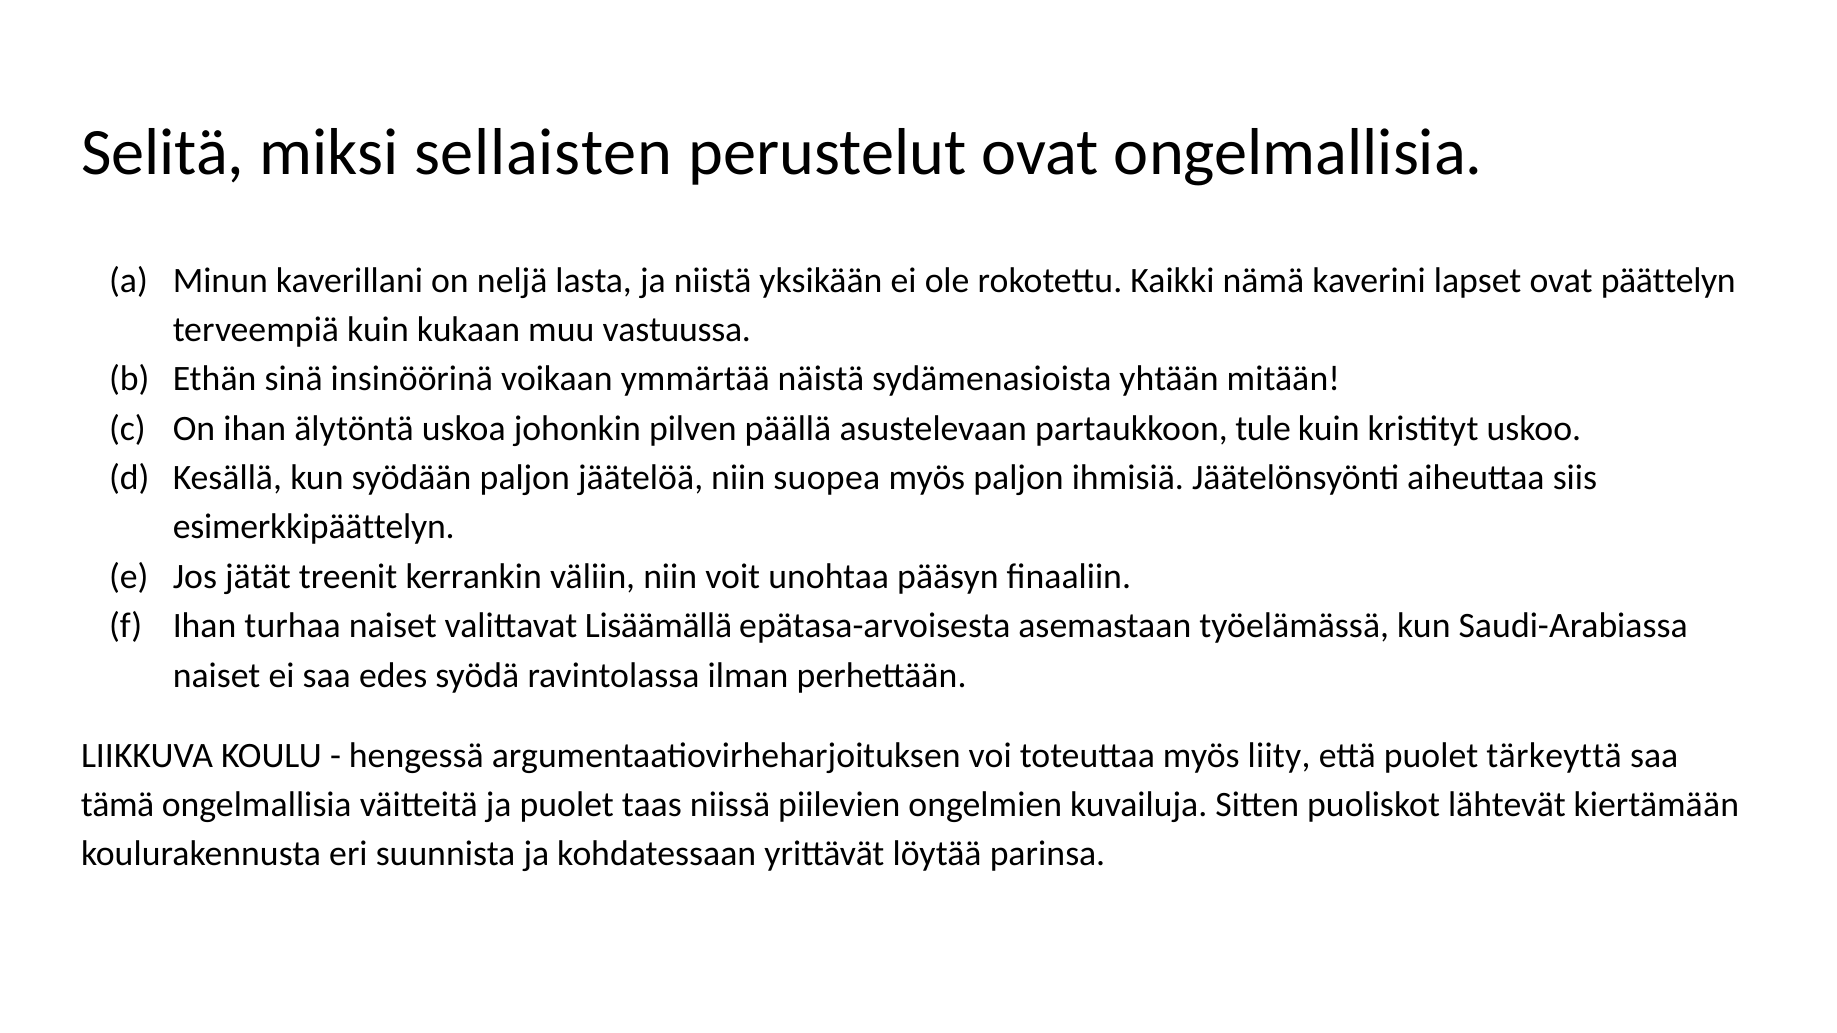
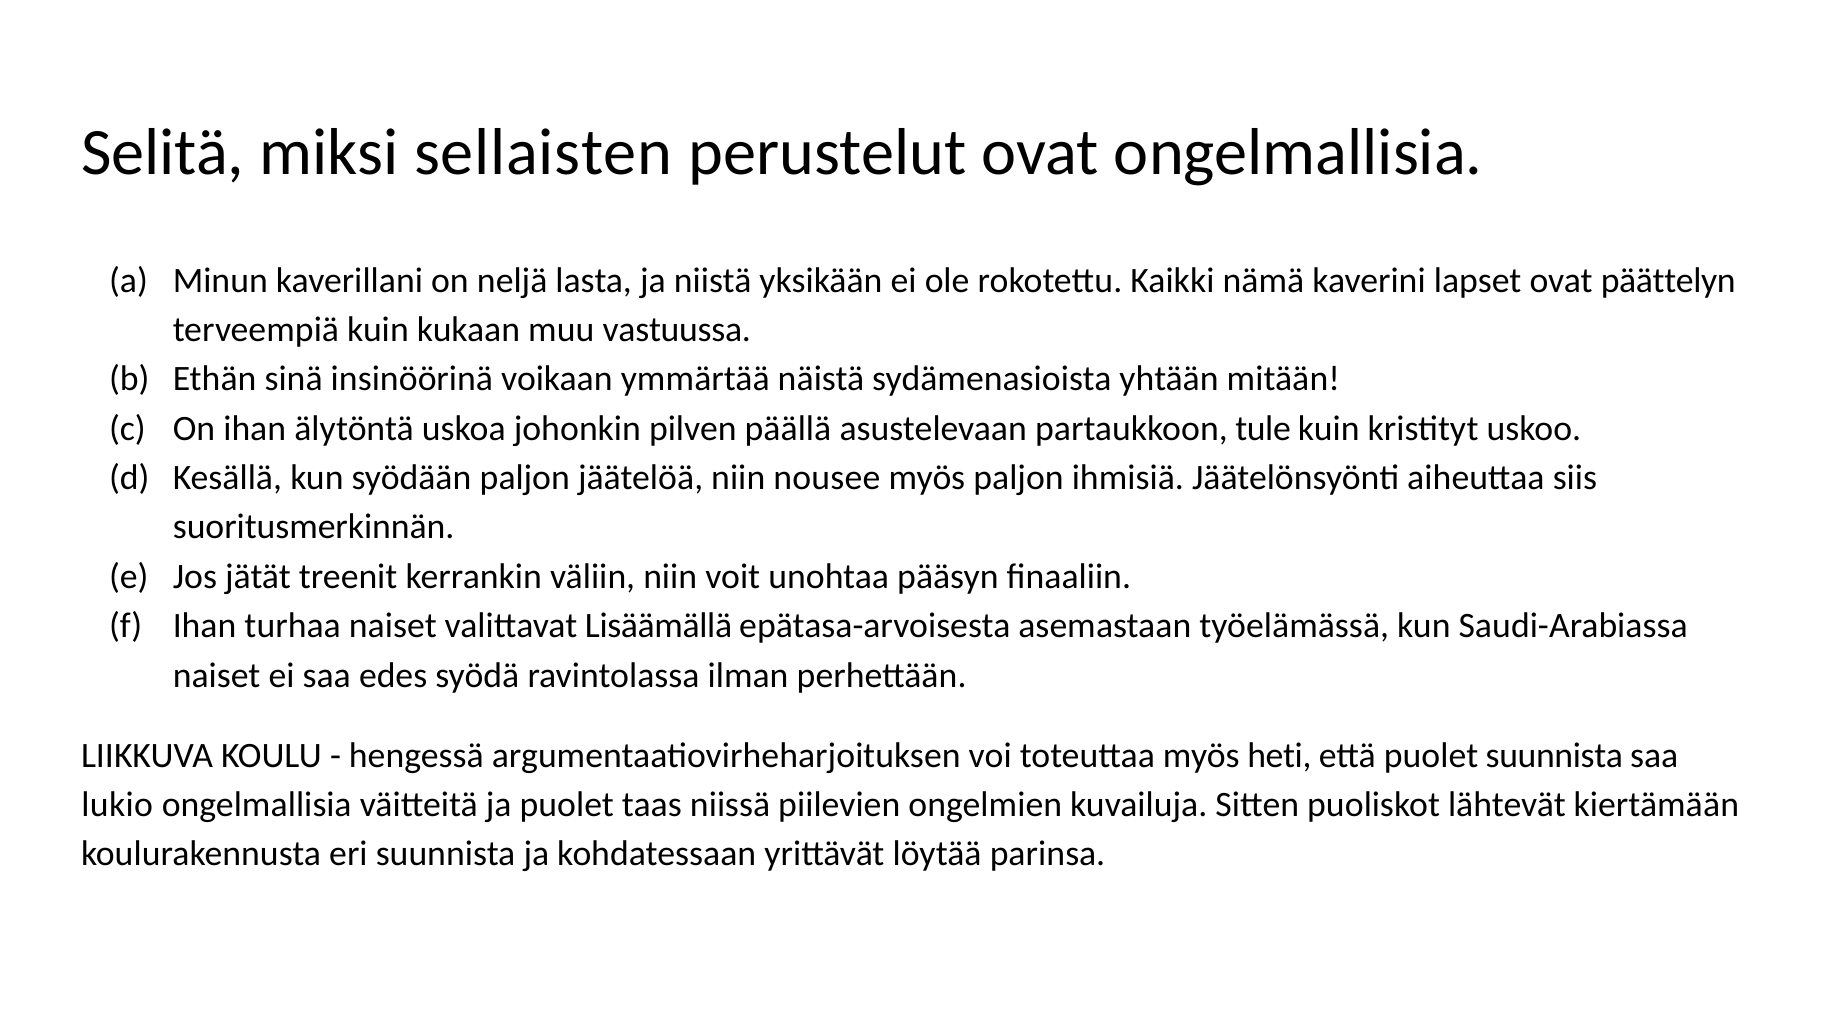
suopea: suopea -> nousee
esimerkkipäättelyn: esimerkkipäättelyn -> suoritusmerkinnän
liity: liity -> heti
puolet tärkeyttä: tärkeyttä -> suunnista
tämä: tämä -> lukio
